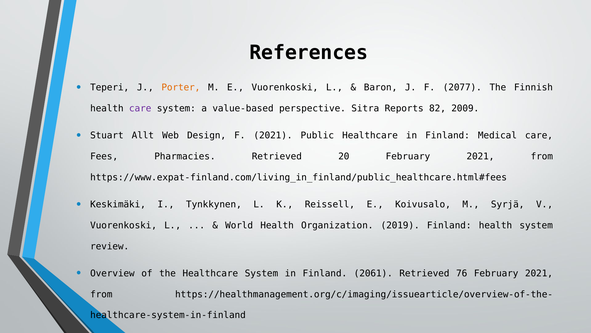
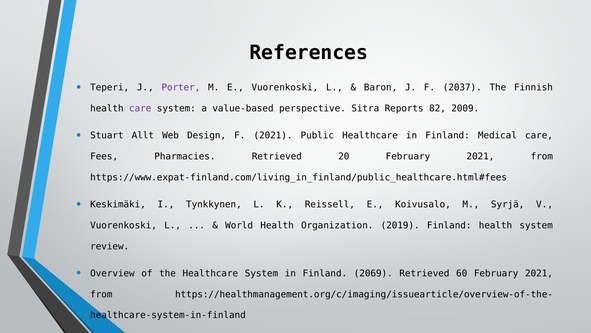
Porter colour: orange -> purple
2077: 2077 -> 2037
2061: 2061 -> 2069
76: 76 -> 60
